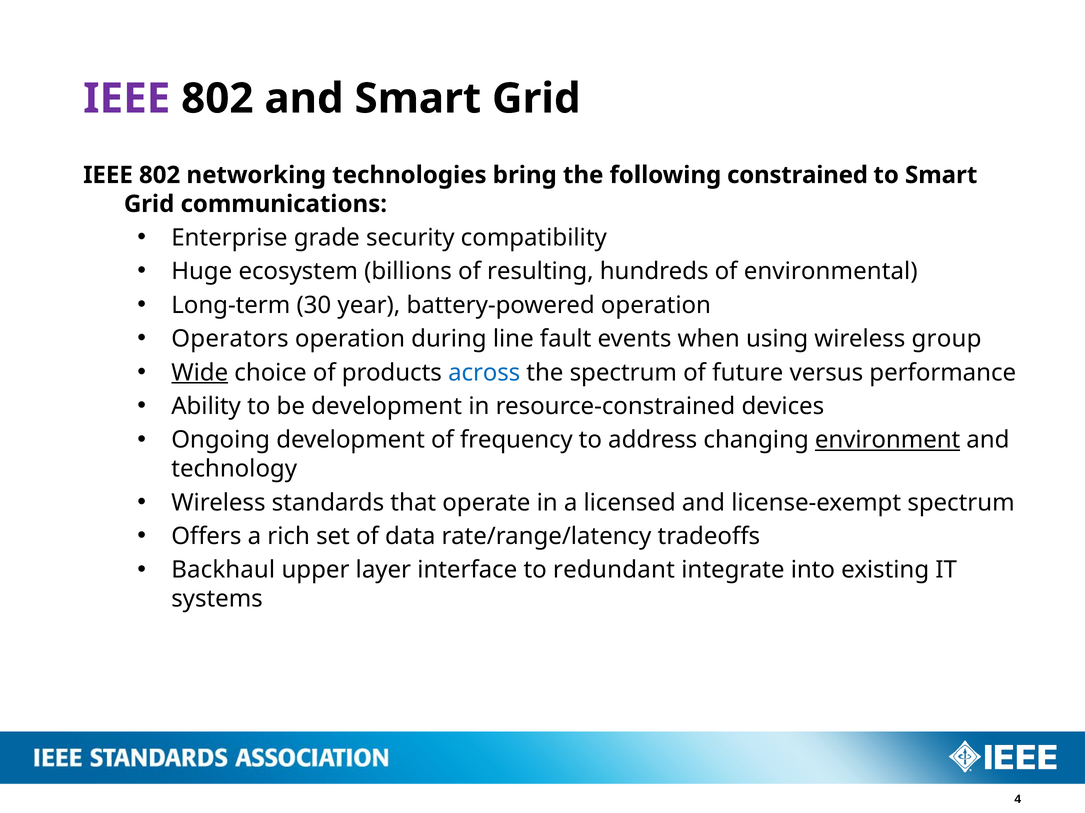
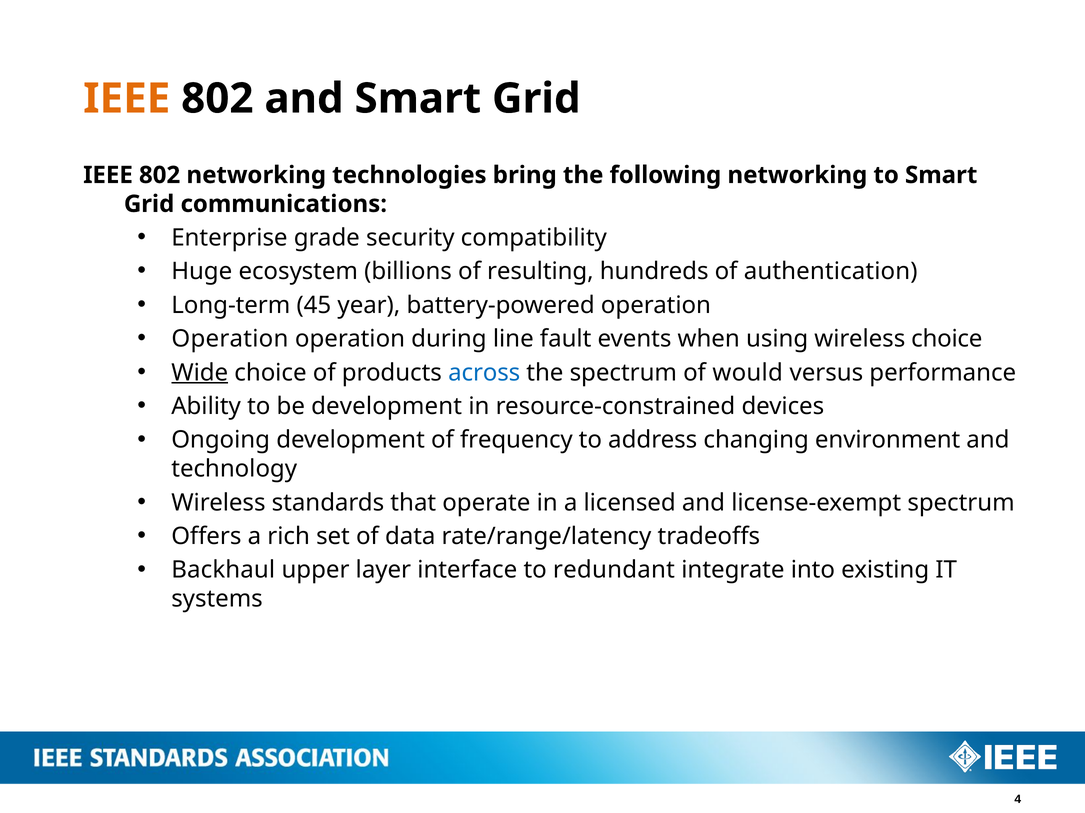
IEEE at (127, 99) colour: purple -> orange
following constrained: constrained -> networking
environmental: environmental -> authentication
30: 30 -> 45
Operators at (230, 339): Operators -> Operation
wireless group: group -> choice
future: future -> would
environment underline: present -> none
